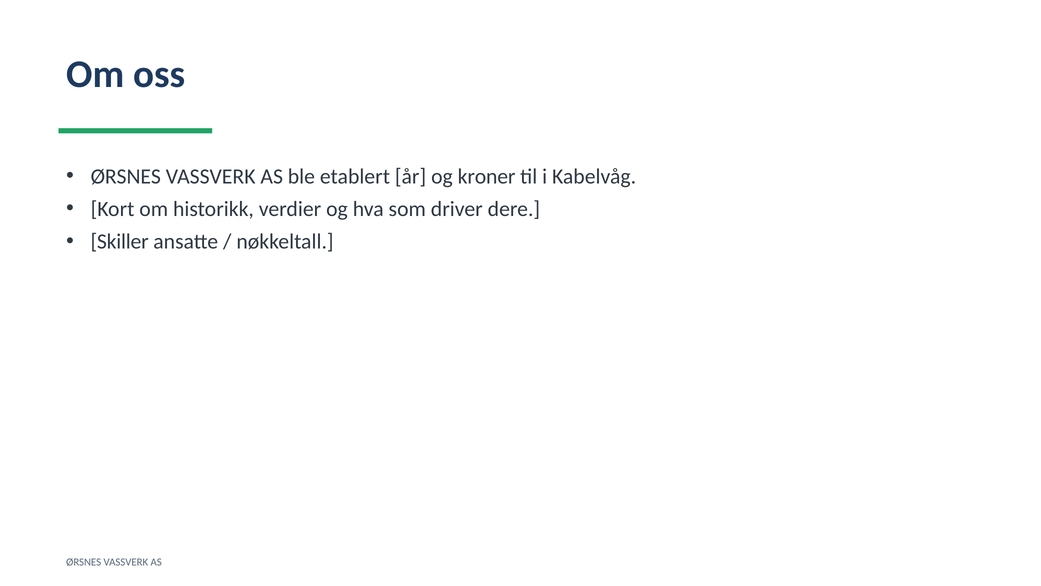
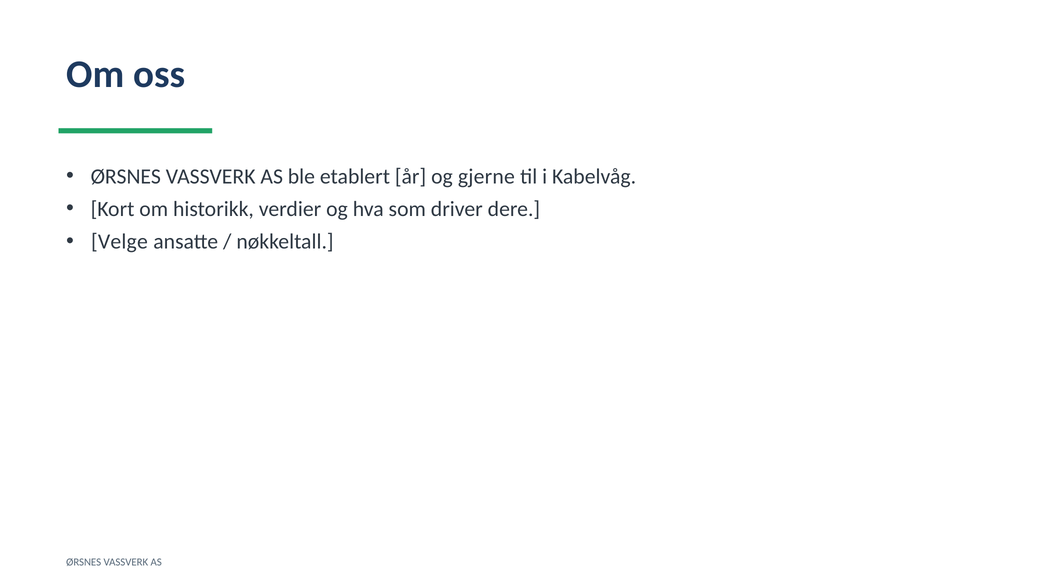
kroner: kroner -> gjerne
Skiller: Skiller -> Velge
